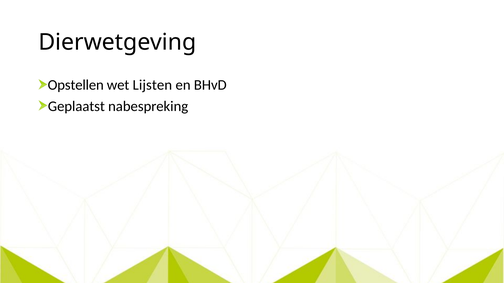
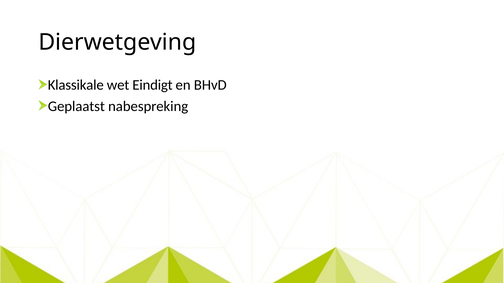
Opstellen: Opstellen -> Klassikale
Lijsten: Lijsten -> Eindigt
